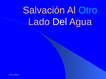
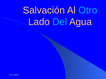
Del colour: white -> light blue
